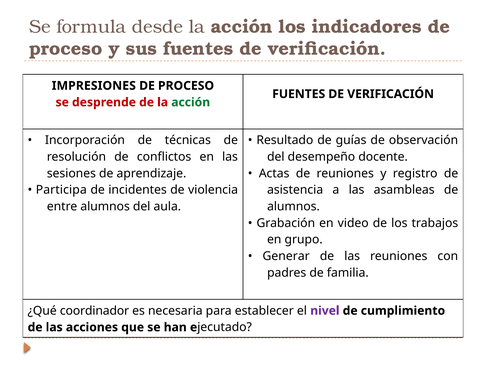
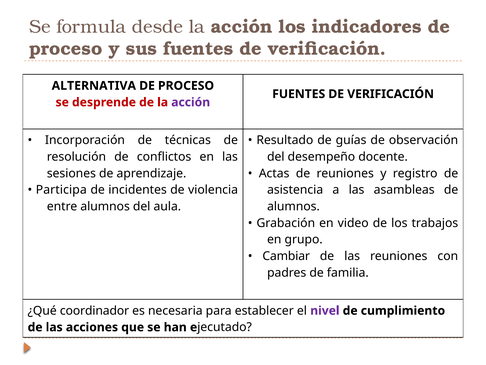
IMPRESIONES: IMPRESIONES -> ALTERNATIVA
acción at (191, 102) colour: green -> purple
Generar: Generar -> Cambiar
